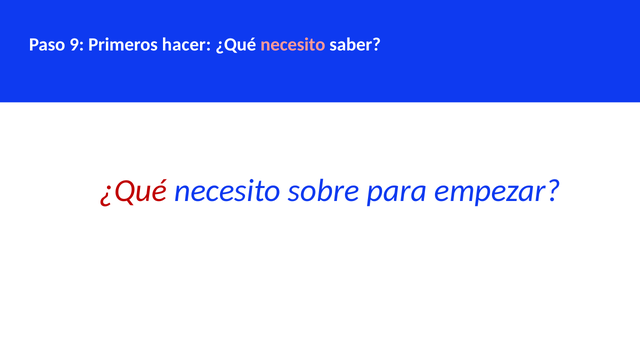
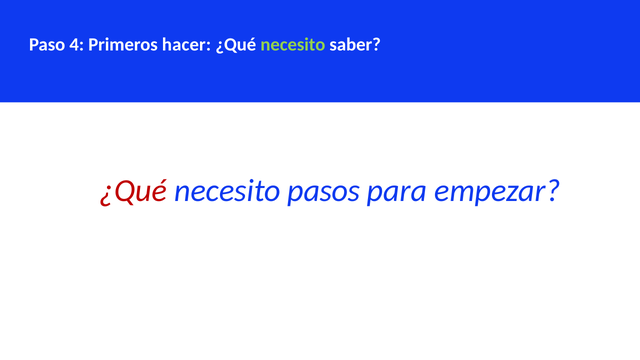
9: 9 -> 4
necesito at (293, 45) colour: pink -> light green
sobre: sobre -> pasos
